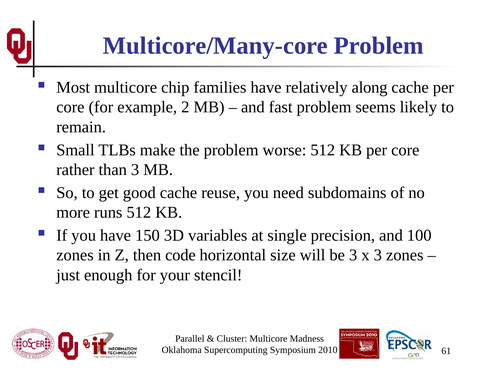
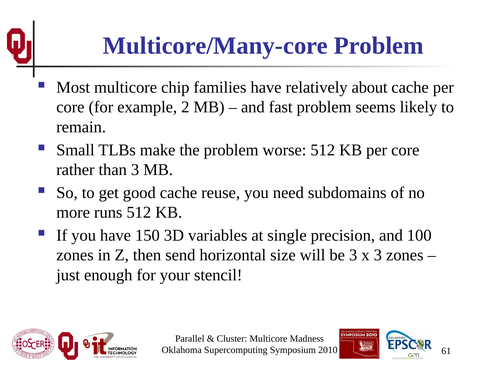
along: along -> about
code: code -> send
